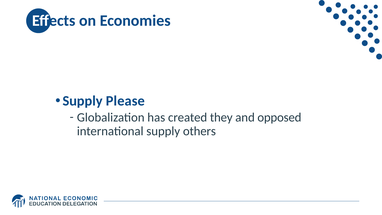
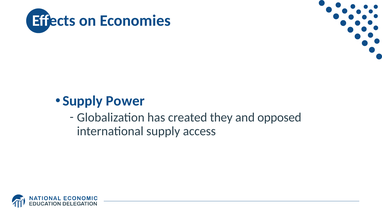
Please: Please -> Power
others: others -> access
